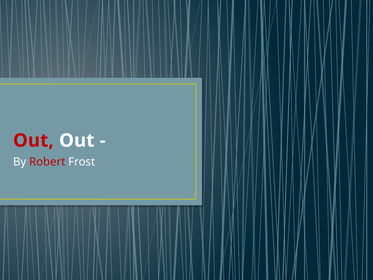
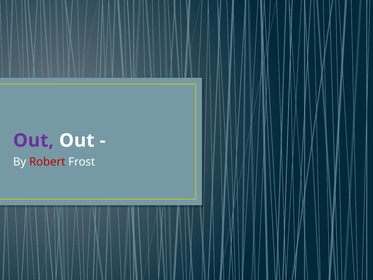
Out at (33, 140) colour: red -> purple
